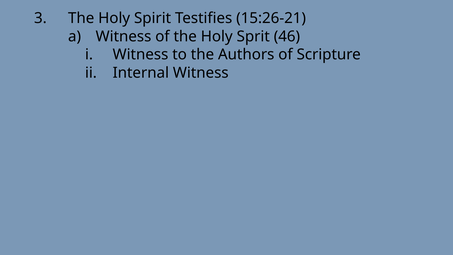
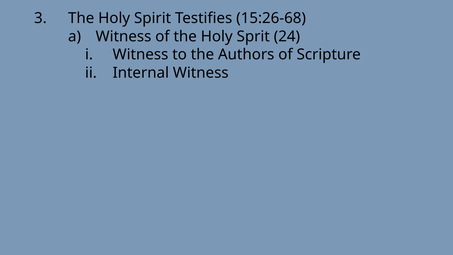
15:26-21: 15:26-21 -> 15:26-68
46: 46 -> 24
